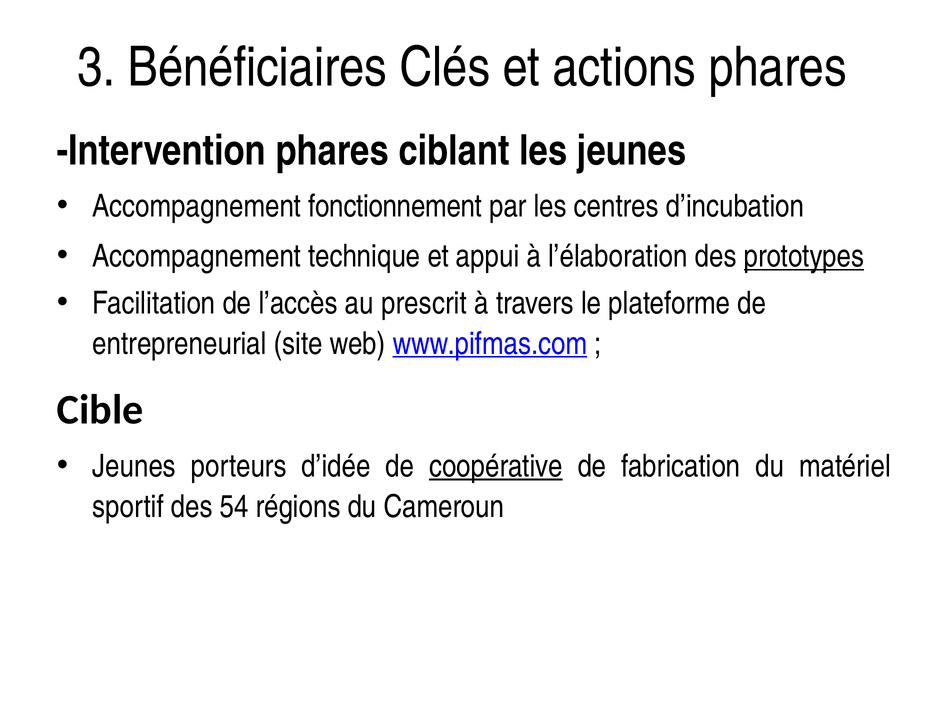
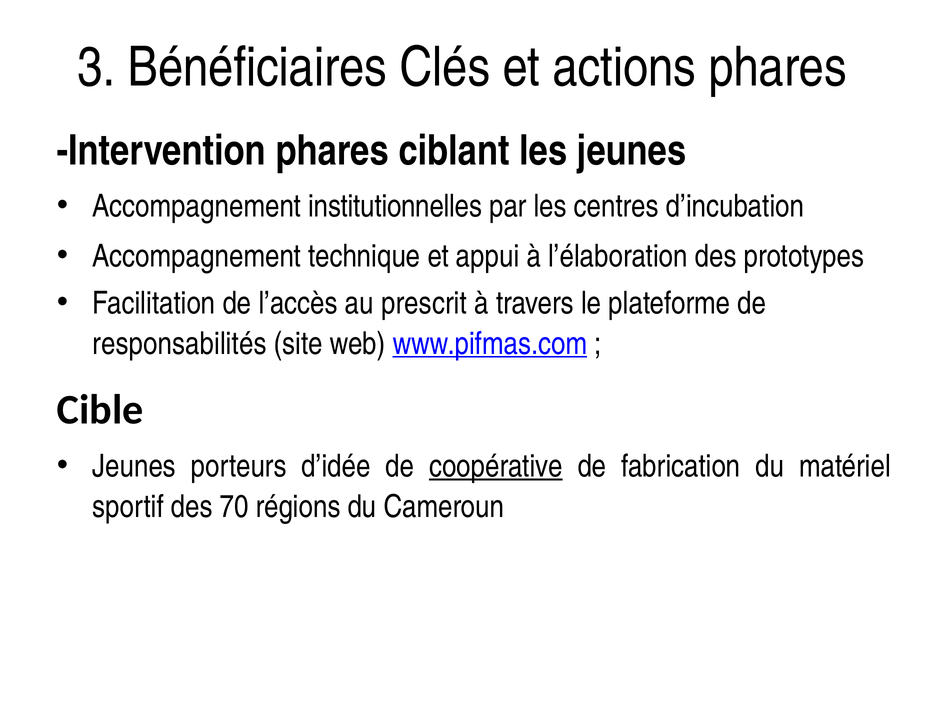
fonctionnement: fonctionnement -> institutionnelles
prototypes underline: present -> none
entrepreneurial: entrepreneurial -> responsabilités
54: 54 -> 70
